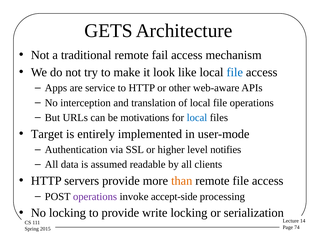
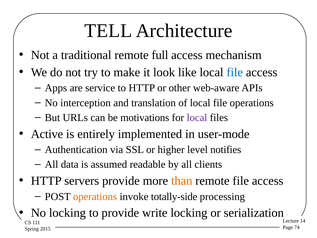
GETS: GETS -> TELL
fail: fail -> full
local at (197, 117) colour: blue -> purple
Target: Target -> Active
operations at (95, 196) colour: purple -> orange
accept-side: accept-side -> totally-side
